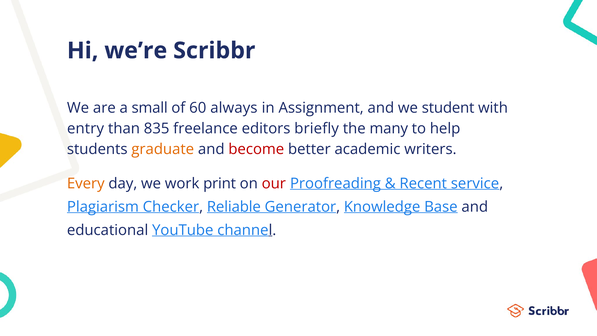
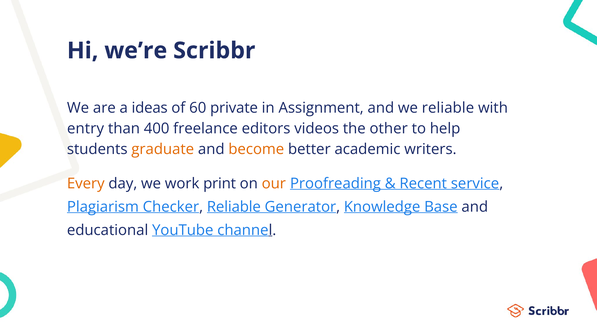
small: small -> ideas
always: always -> private
we student: student -> reliable
835: 835 -> 400
briefly: briefly -> videos
many: many -> other
become colour: red -> orange
our colour: red -> orange
